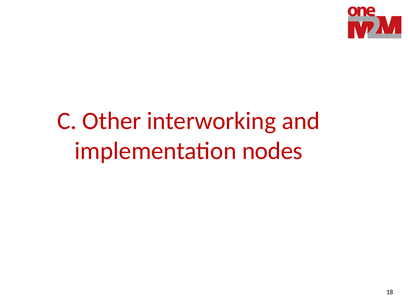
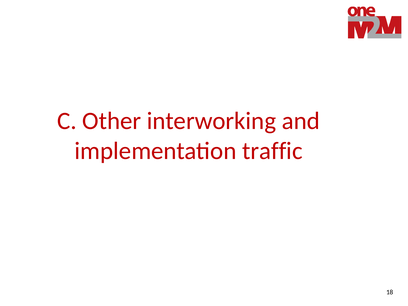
nodes: nodes -> traffic
